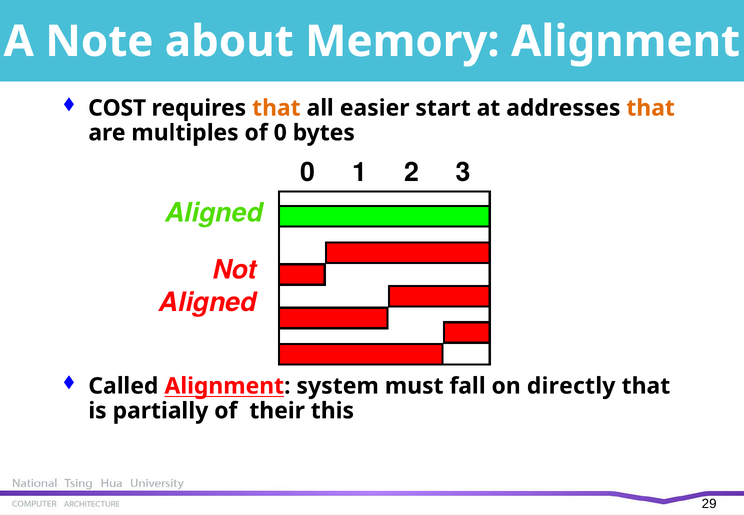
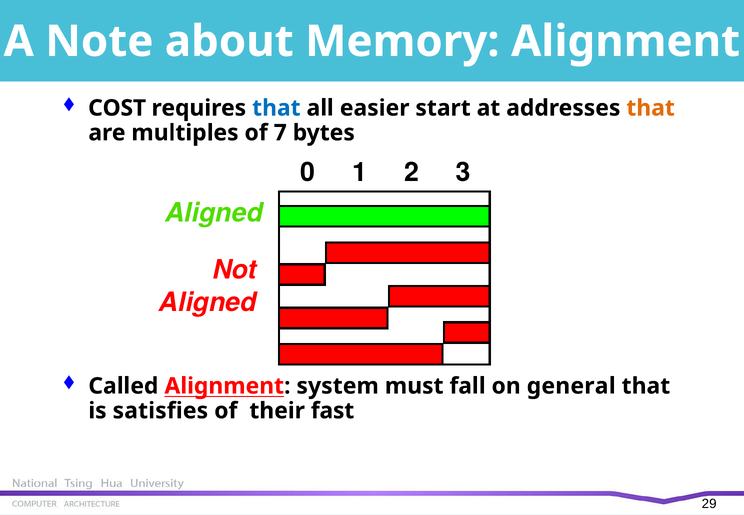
that at (276, 108) colour: orange -> blue
of 0: 0 -> 7
directly: directly -> general
partially: partially -> satisfies
this: this -> fast
